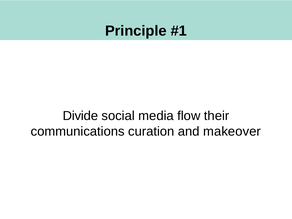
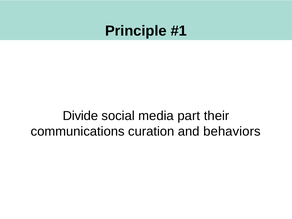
flow: flow -> part
makeover: makeover -> behaviors
